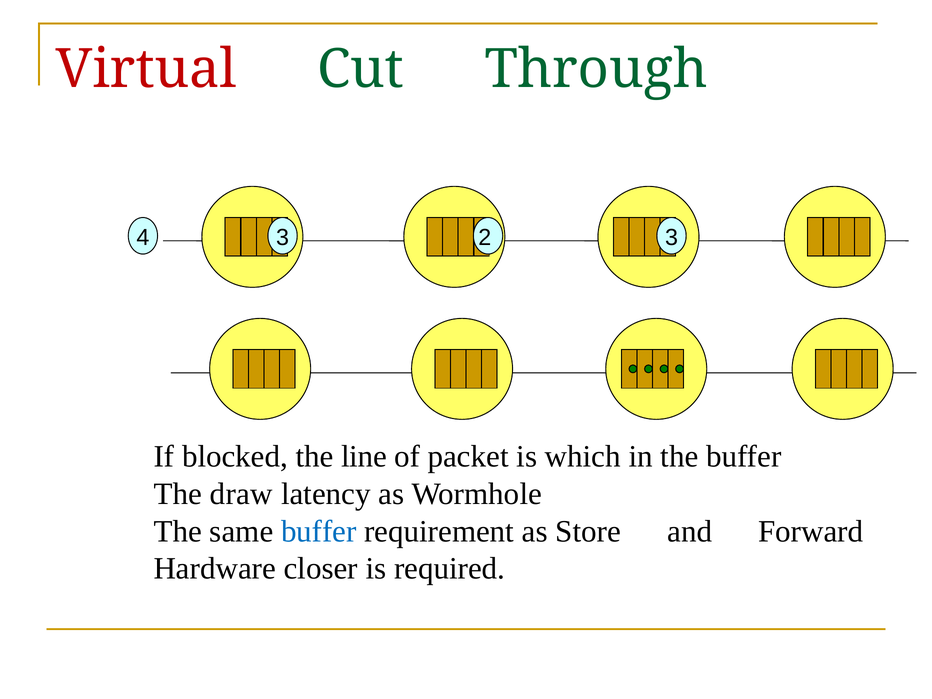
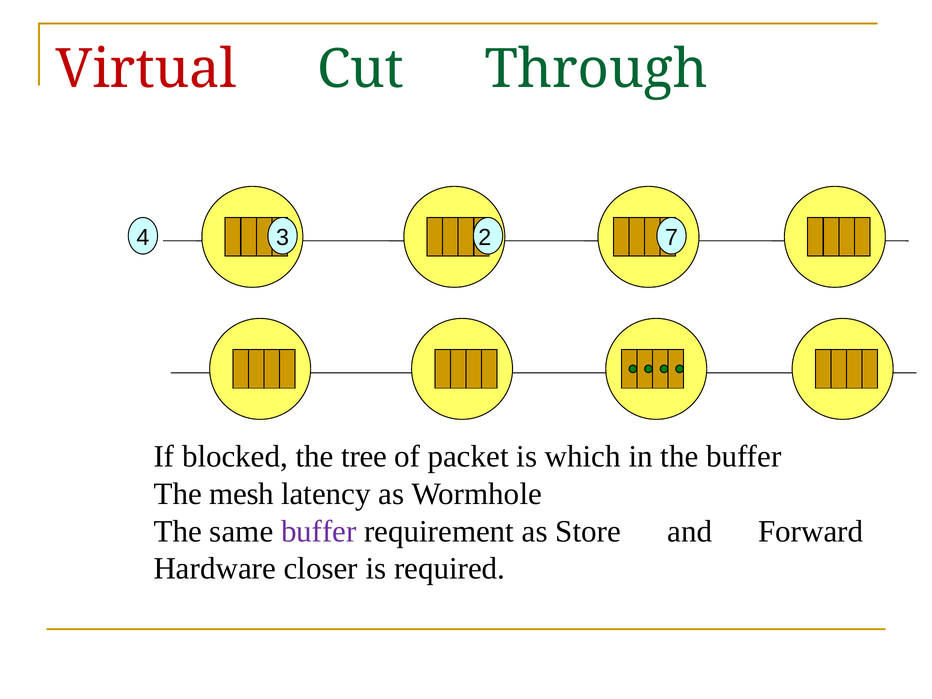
4 3: 3 -> 7
line: line -> tree
draw: draw -> mesh
buffer at (319, 531) colour: blue -> purple
